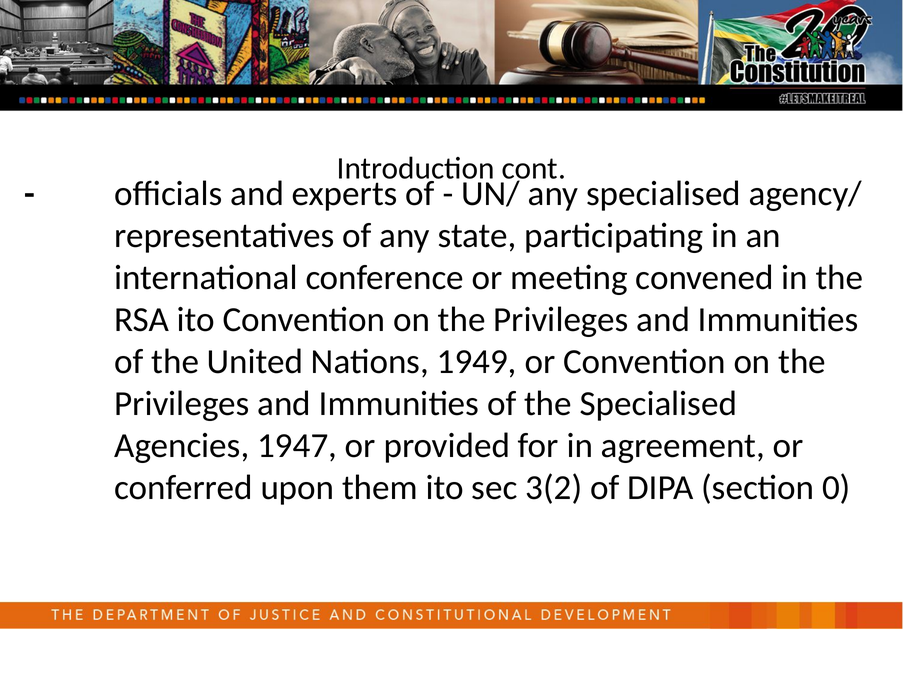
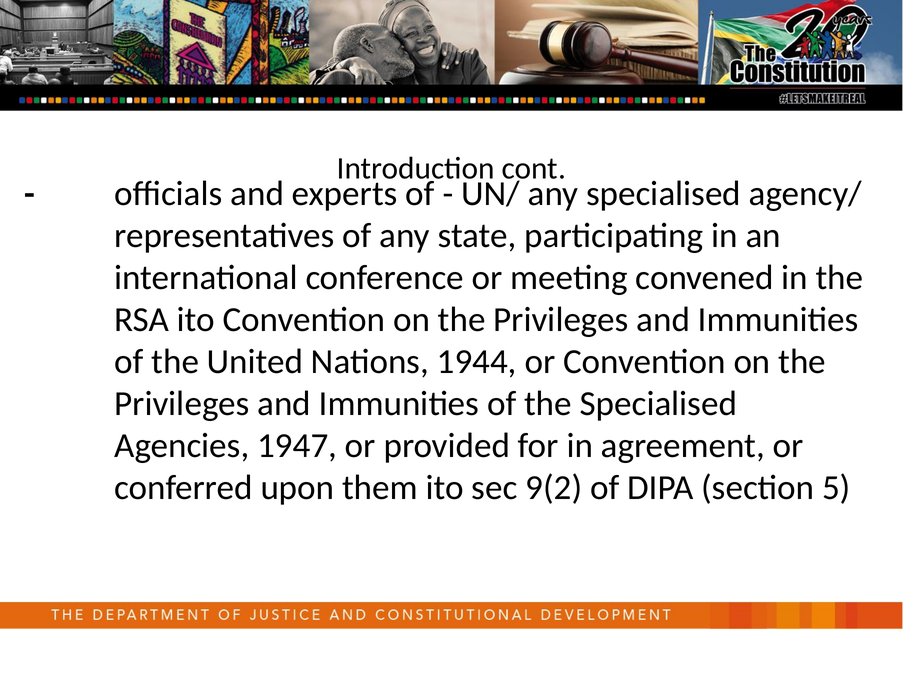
1949: 1949 -> 1944
3(2: 3(2 -> 9(2
0: 0 -> 5
